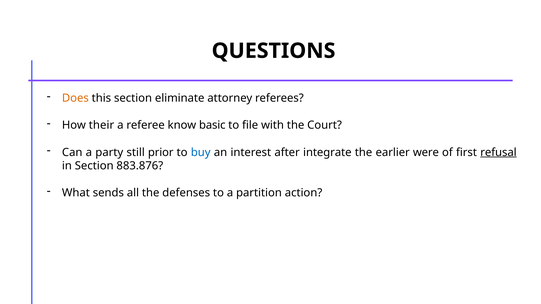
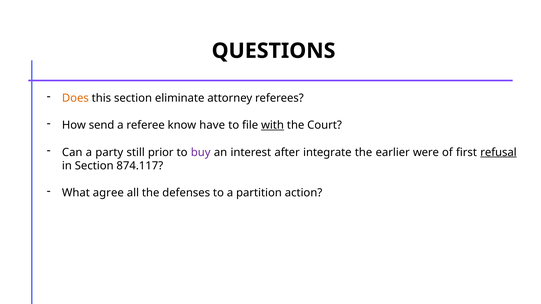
their: their -> send
basic: basic -> have
with underline: none -> present
buy colour: blue -> purple
883.876: 883.876 -> 874.117
sends: sends -> agree
